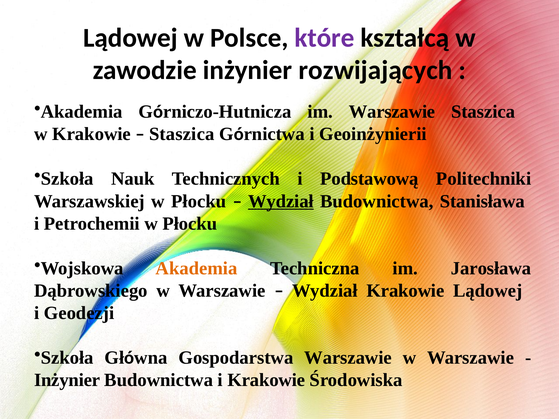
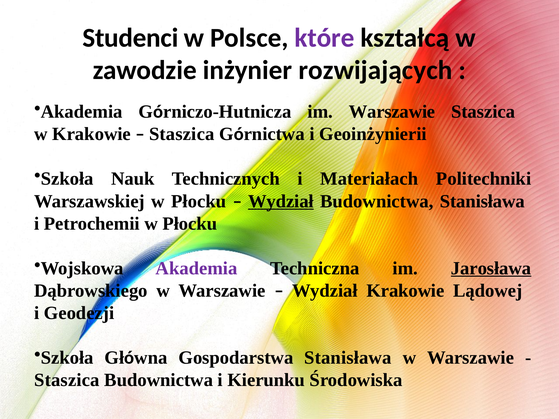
Lądowej at (130, 38): Lądowej -> Studenci
Podstawową: Podstawową -> Materiałach
Akademia at (197, 268) colour: orange -> purple
Jarosława underline: none -> present
Gospodarstwa Warszawie: Warszawie -> Stanisława
Inżynier at (67, 380): Inżynier -> Staszica
i Krakowie: Krakowie -> Kierunku
